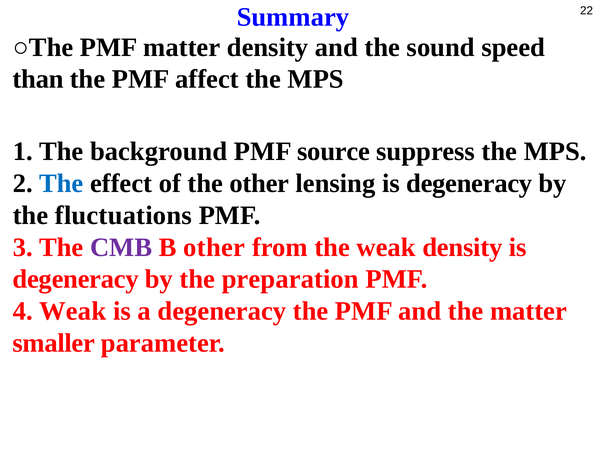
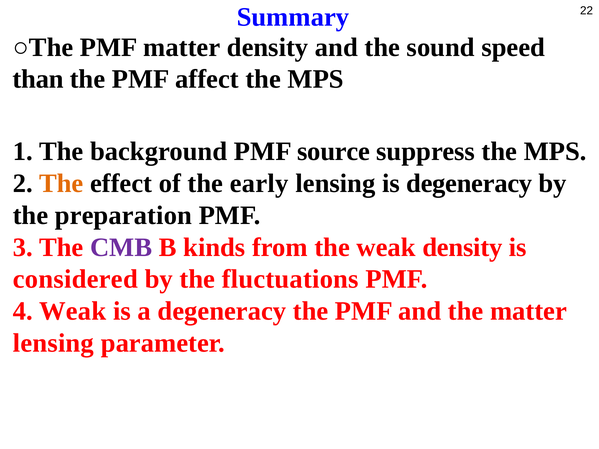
The at (61, 184) colour: blue -> orange
the other: other -> early
fluctuations: fluctuations -> preparation
B other: other -> kinds
degeneracy at (76, 279): degeneracy -> considered
preparation: preparation -> fluctuations
smaller at (54, 343): smaller -> lensing
